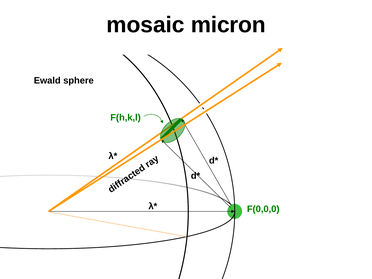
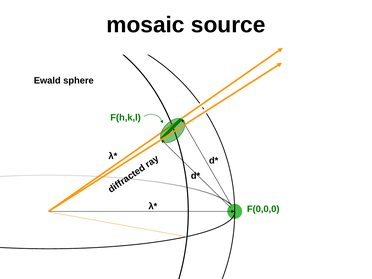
micron: micron -> source
